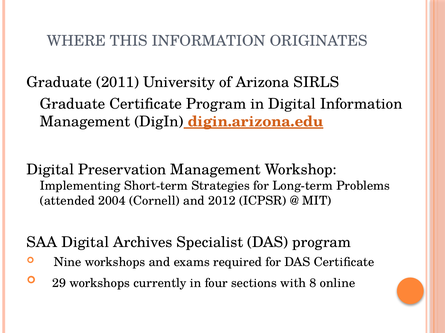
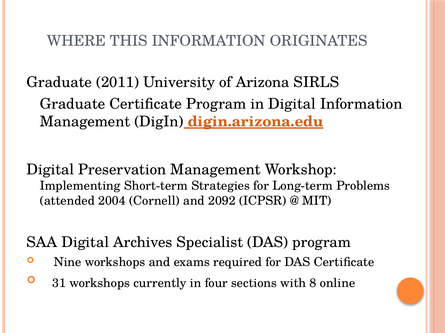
2012: 2012 -> 2092
29: 29 -> 31
